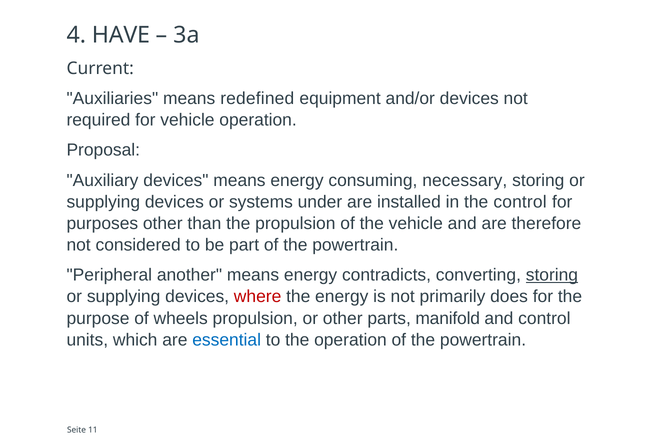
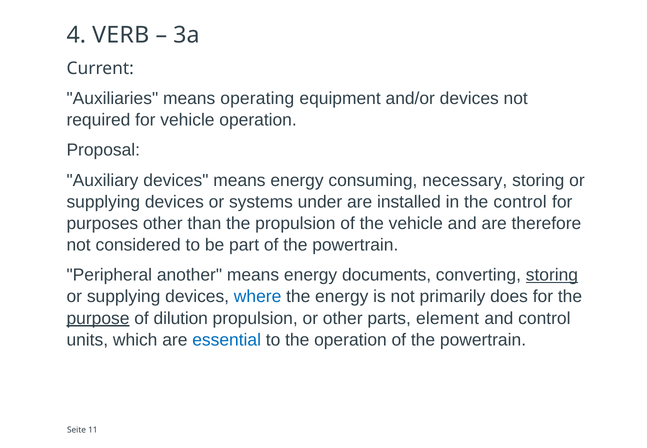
HAVE: HAVE -> VERB
redefined: redefined -> operating
contradicts: contradicts -> documents
where colour: red -> blue
purpose underline: none -> present
wheels: wheels -> dilution
manifold: manifold -> element
